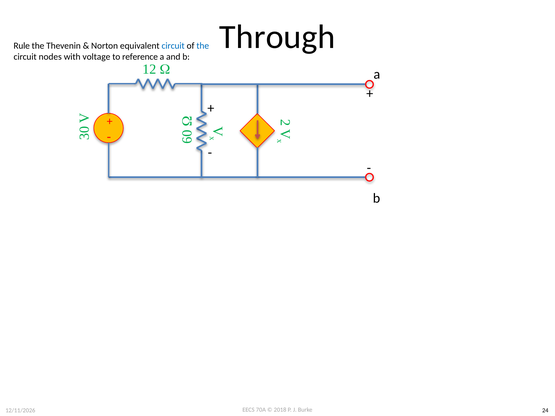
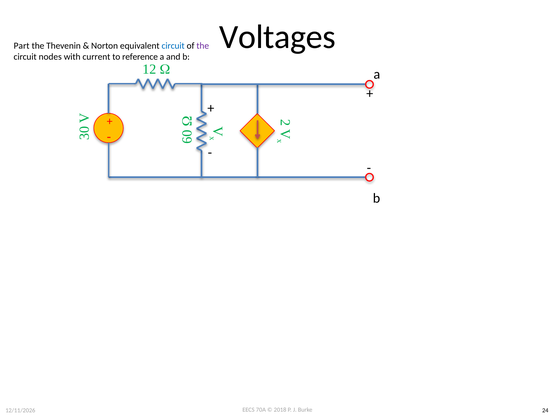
Through: Through -> Voltages
Rule: Rule -> Part
the at (203, 46) colour: blue -> purple
voltage: voltage -> current
